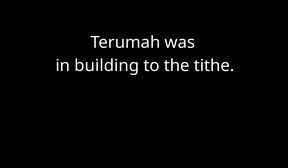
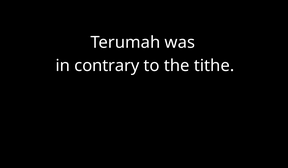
building: building -> contrary
